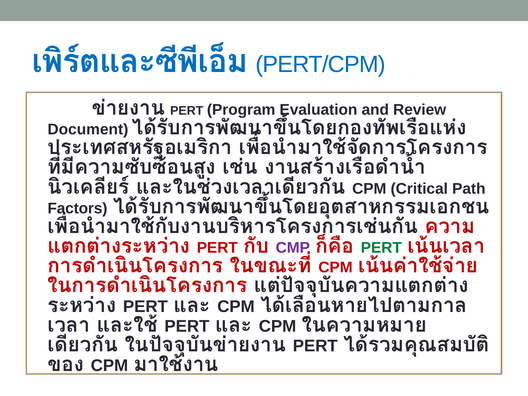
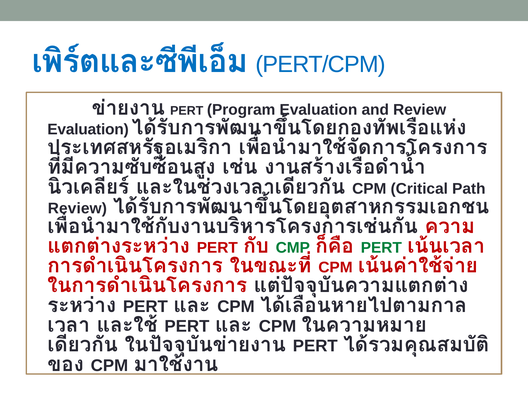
Document at (88, 129): Document -> Evaluation
Factors at (77, 208): Factors -> Review
CMP colour: purple -> green
